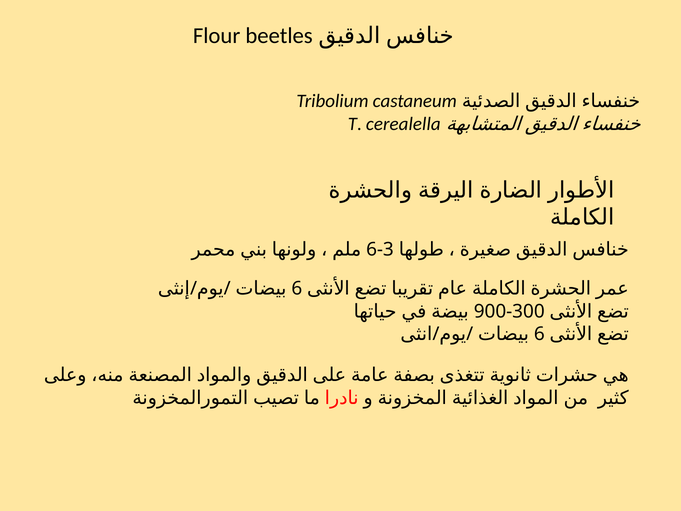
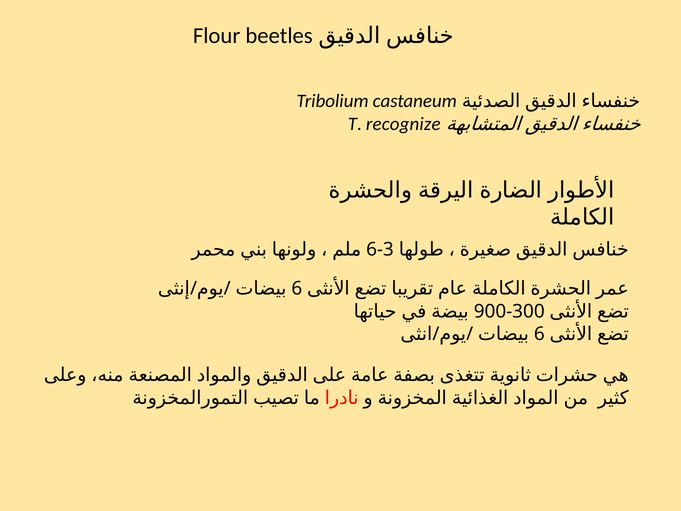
cerealella: cerealella -> recognize
